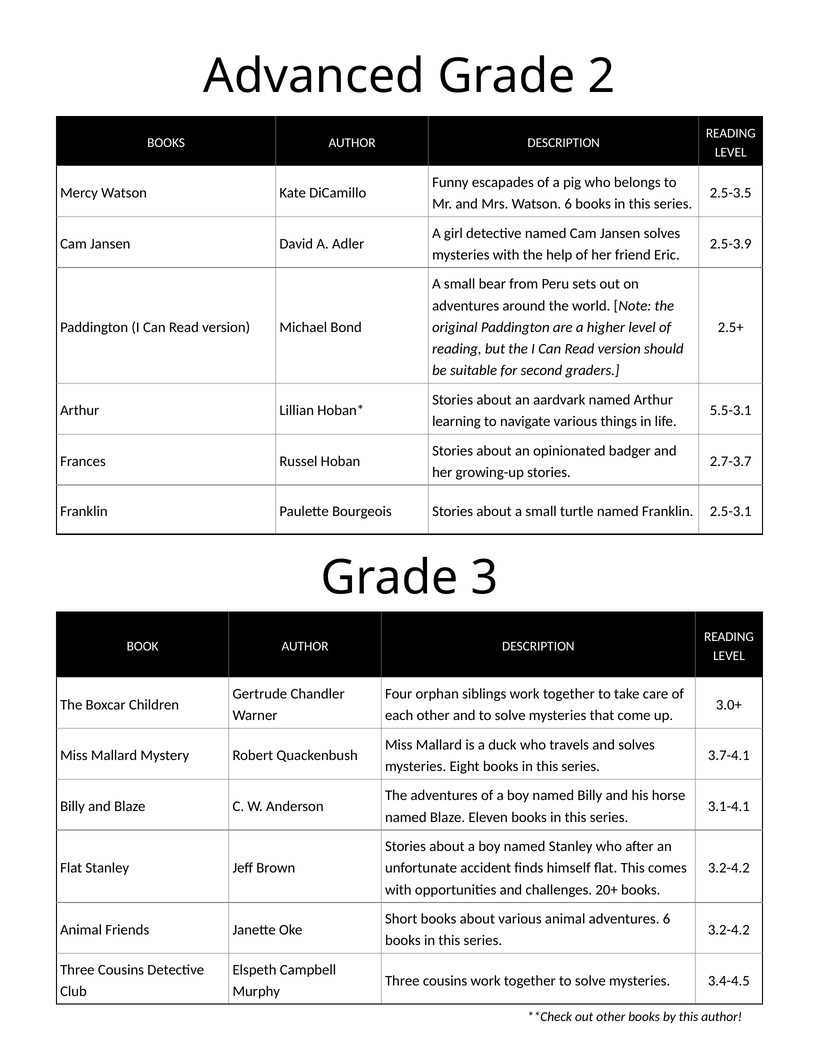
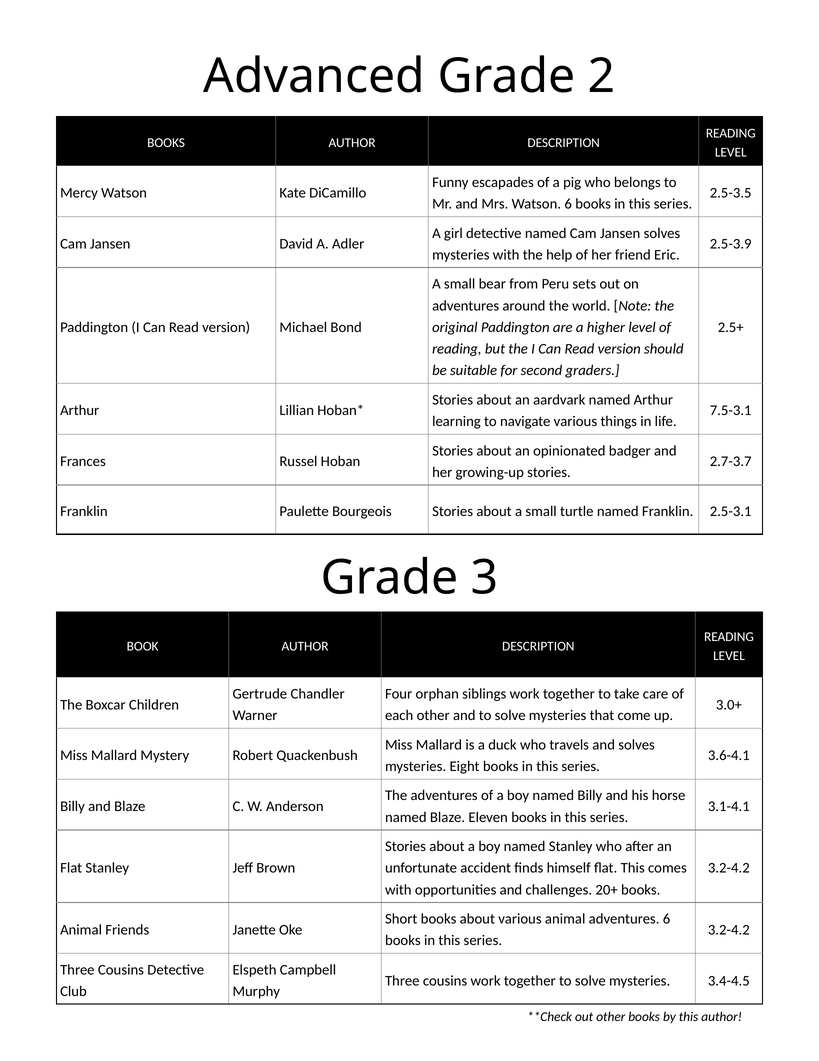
5.5-3.1: 5.5-3.1 -> 7.5-3.1
3.7-4.1: 3.7-4.1 -> 3.6-4.1
